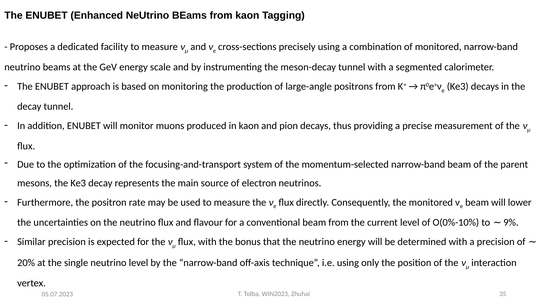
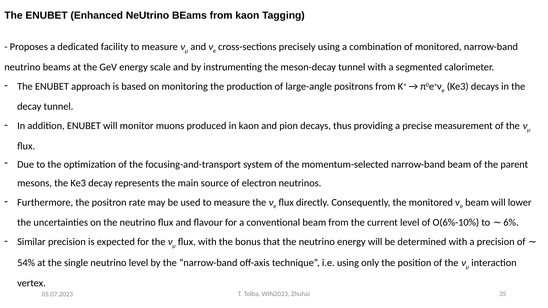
O(0%-10%: O(0%-10% -> O(6%-10%
9%: 9% -> 6%
20%: 20% -> 54%
